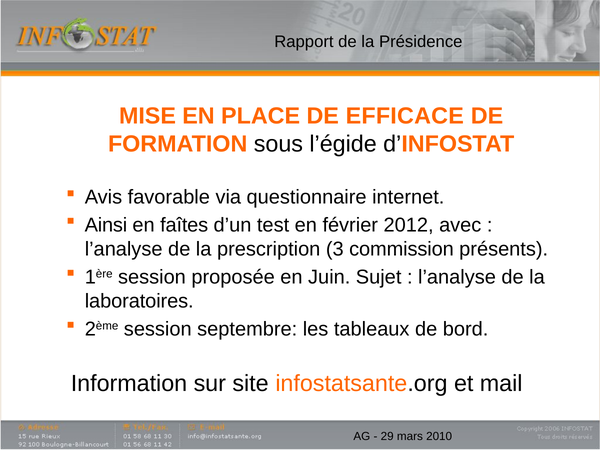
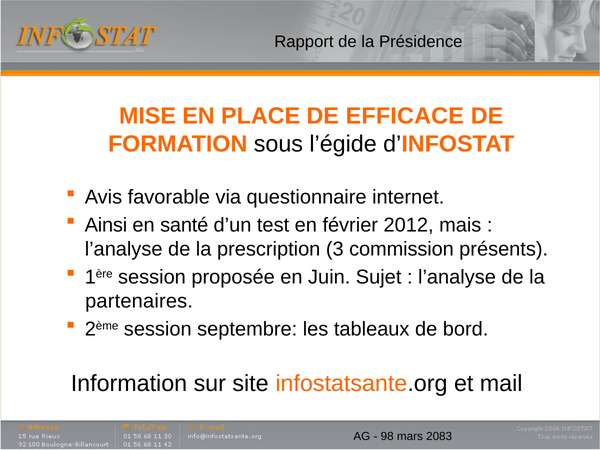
faîtes: faîtes -> santé
avec: avec -> mais
laboratoires: laboratoires -> partenaires
29: 29 -> 98
2010: 2010 -> 2083
